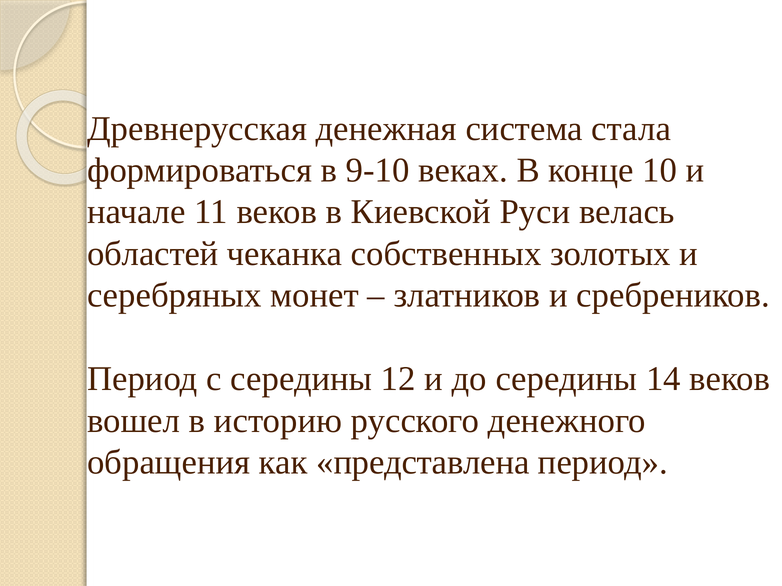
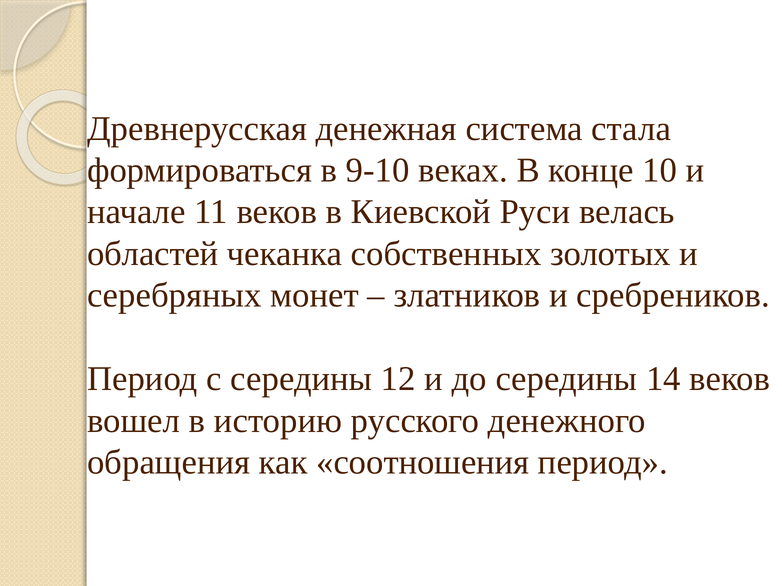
представлена: представлена -> соотношения
